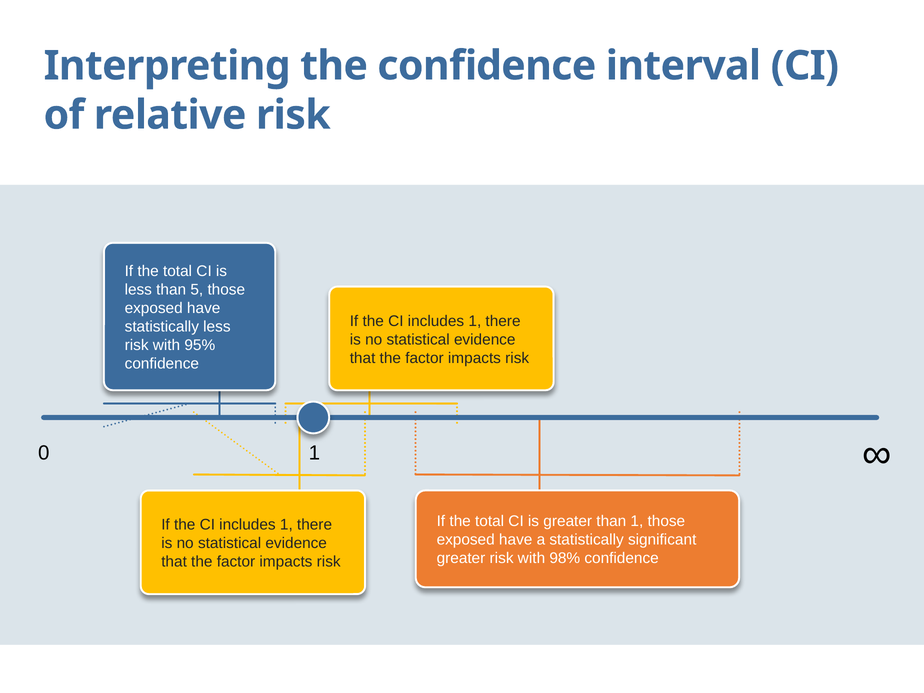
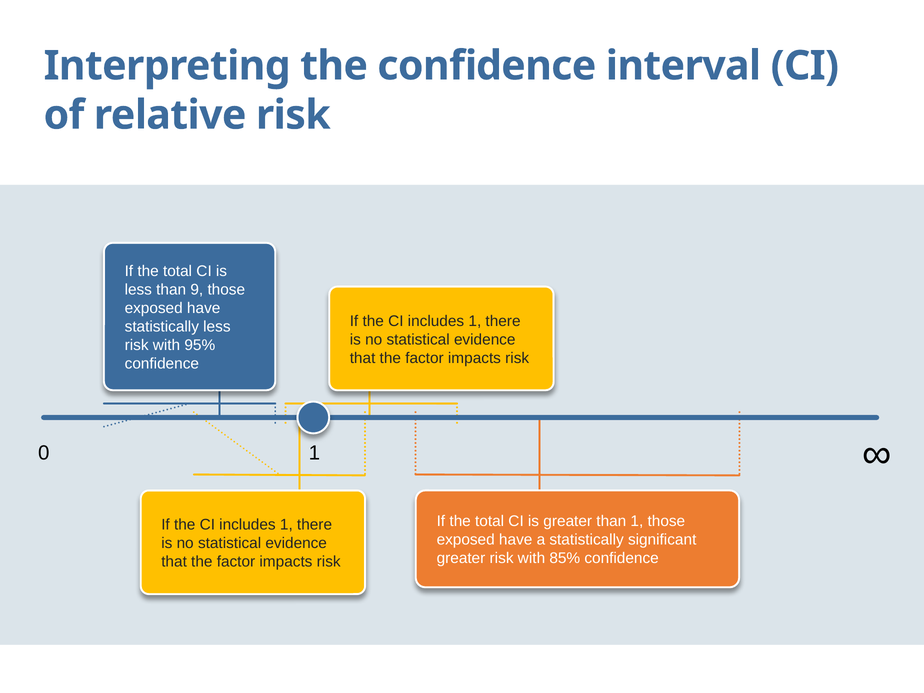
5: 5 -> 9
98%: 98% -> 85%
